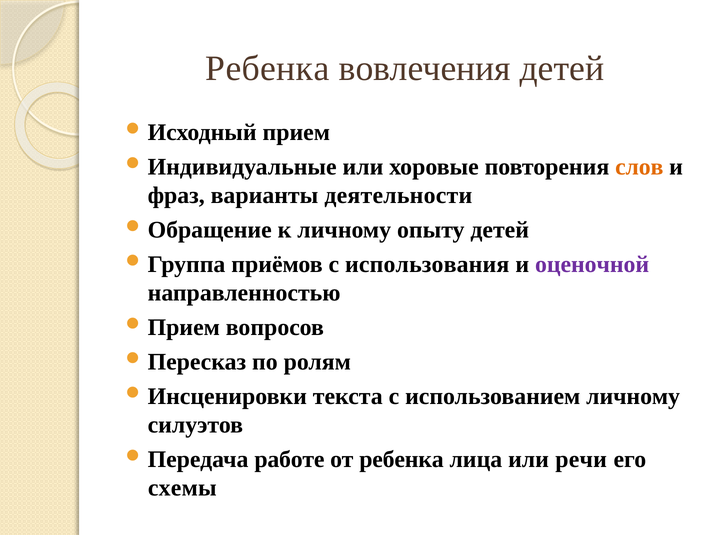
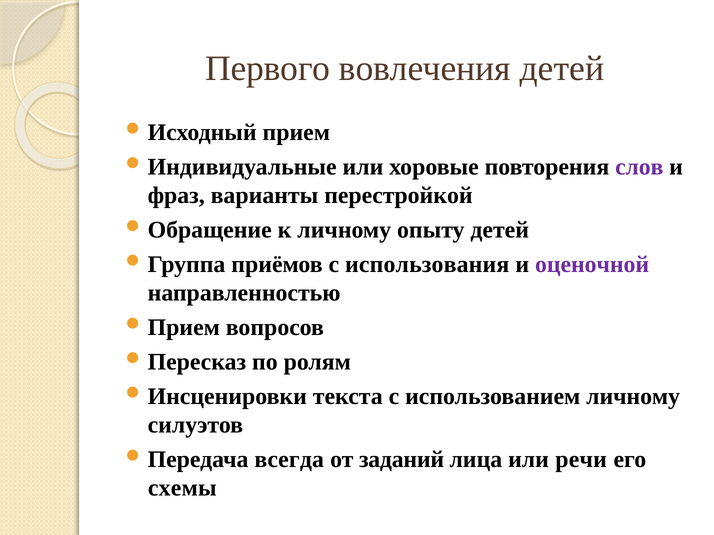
Ребенка at (267, 69): Ребенка -> Первого
слов colour: orange -> purple
деятельности: деятельности -> перестройкой
работе: работе -> всегда
от ребенка: ребенка -> заданий
